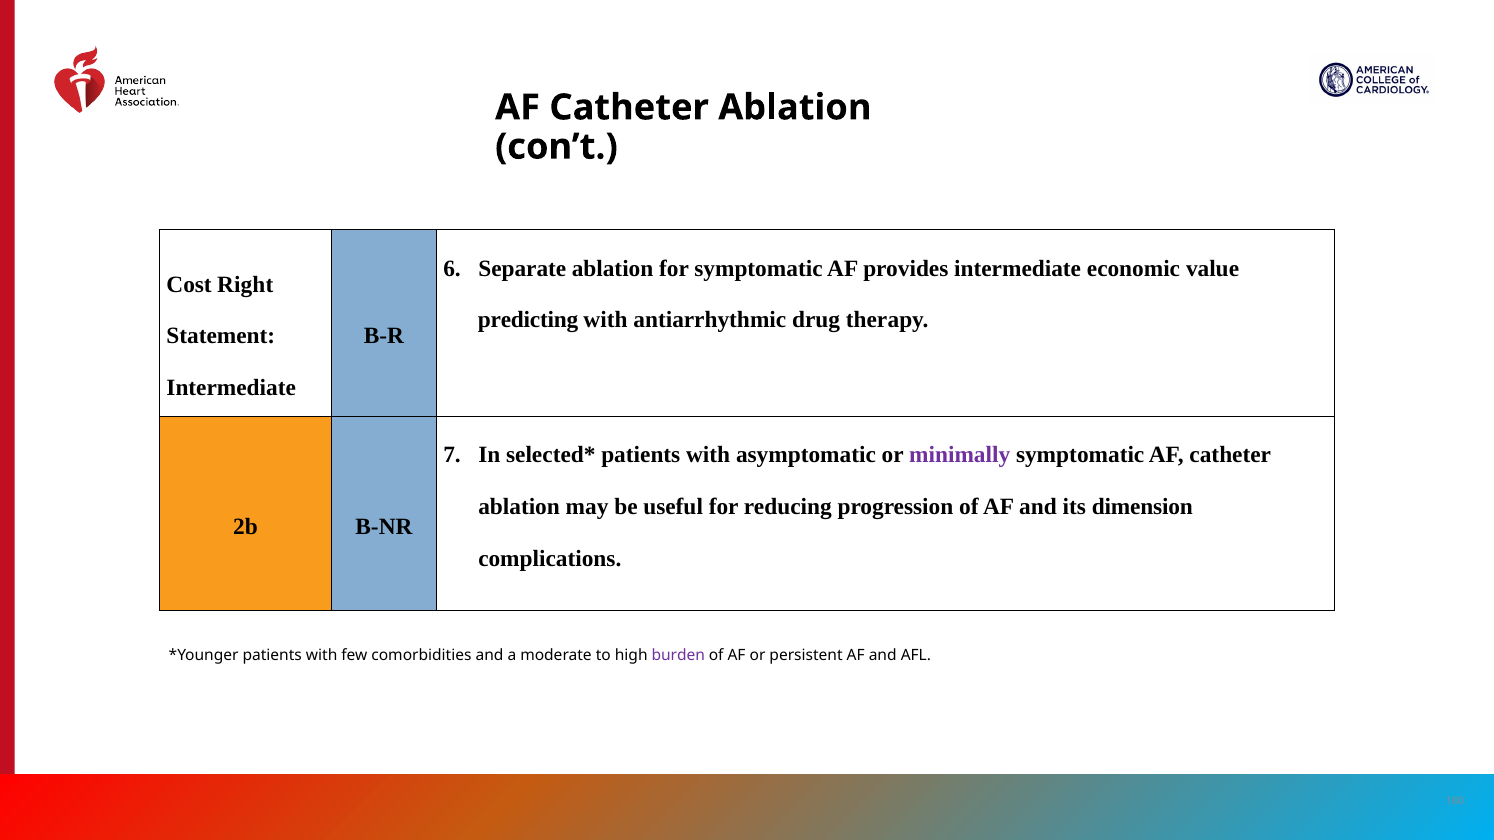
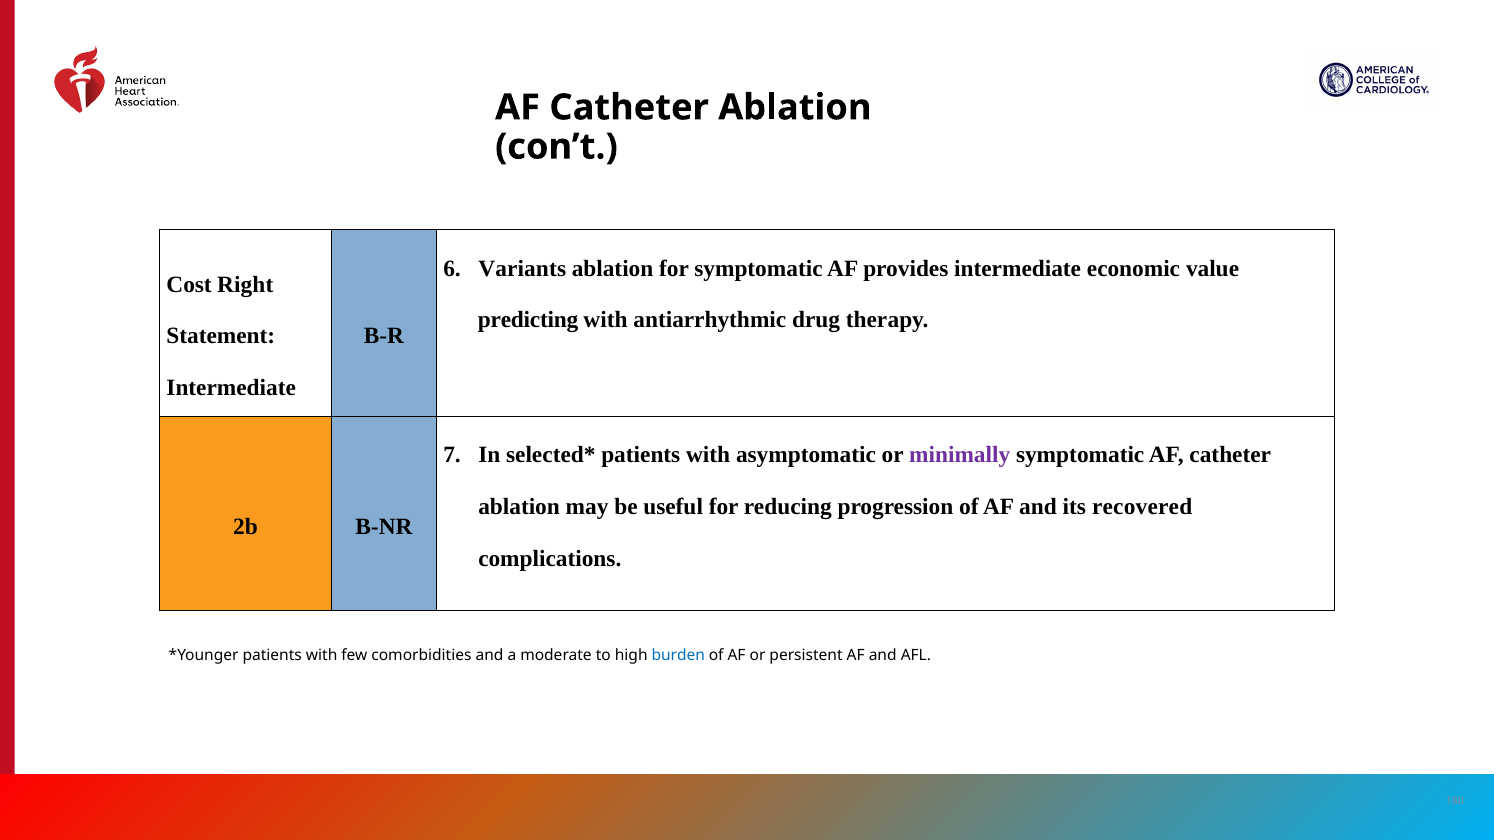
Separate: Separate -> Variants
dimension: dimension -> recovered
burden colour: purple -> blue
